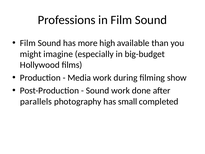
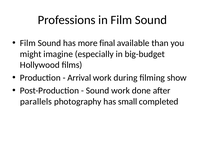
high: high -> final
Media: Media -> Arrival
